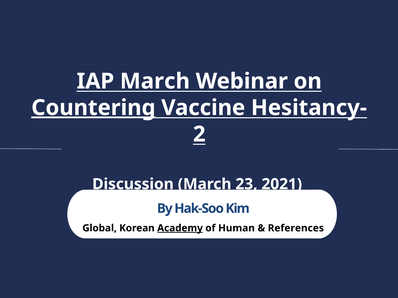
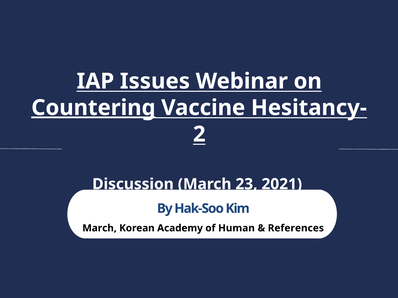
IAP March: March -> Issues
Global at (100, 228): Global -> March
Academy underline: present -> none
